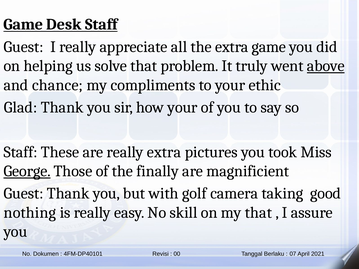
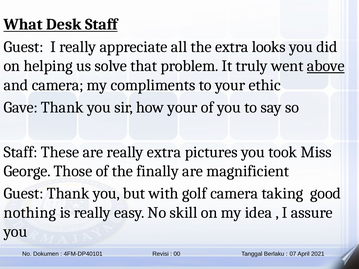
Game at (23, 24): Game -> What
extra game: game -> looks
and chance: chance -> camera
Glad: Glad -> Gave
George underline: present -> none
my that: that -> idea
